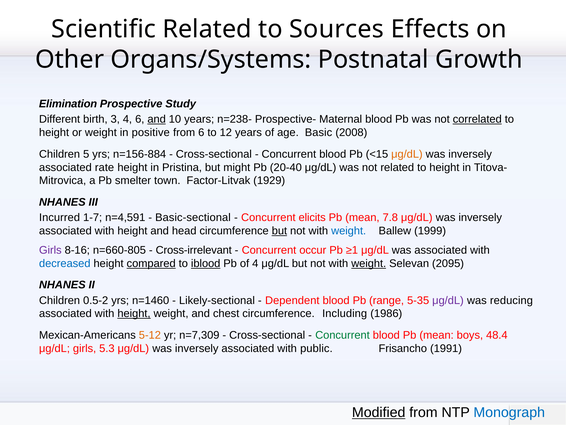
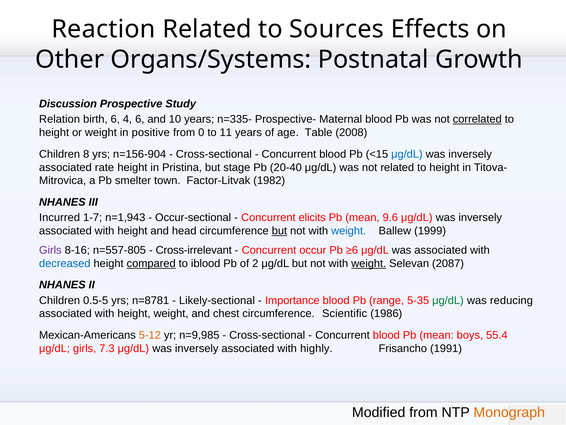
Scientific: Scientific -> Reaction
Elimination: Elimination -> Discussion
Different: Different -> Relation
birth 3: 3 -> 6
and at (157, 119) underline: present -> none
n=238-: n=238- -> n=335-
from 6: 6 -> 0
12: 12 -> 11
Basic: Basic -> Table
5: 5 -> 8
n=156-884: n=156-884 -> n=156-904
μg/dL at (407, 154) colour: orange -> blue
might: might -> stage
1929: 1929 -> 1982
n=4,591: n=4,591 -> n=1,943
Basic-sectional: Basic-sectional -> Occur-sectional
7.8: 7.8 -> 9.6
n=660-805: n=660-805 -> n=557-805
≥1: ≥1 -> ≥6
iblood underline: present -> none
of 4: 4 -> 2
2095: 2095 -> 2087
0.5-2: 0.5-2 -> 0.5-5
n=1460: n=1460 -> n=8781
Dependent: Dependent -> Importance
μg/dL at (448, 300) colour: purple -> green
height at (134, 313) underline: present -> none
Including: Including -> Scientific
n=7,309: n=7,309 -> n=9,985
Concurrent at (343, 335) colour: green -> black
48.4: 48.4 -> 55.4
5.3: 5.3 -> 7.3
public: public -> highly
Modified underline: present -> none
Monograph colour: blue -> orange
